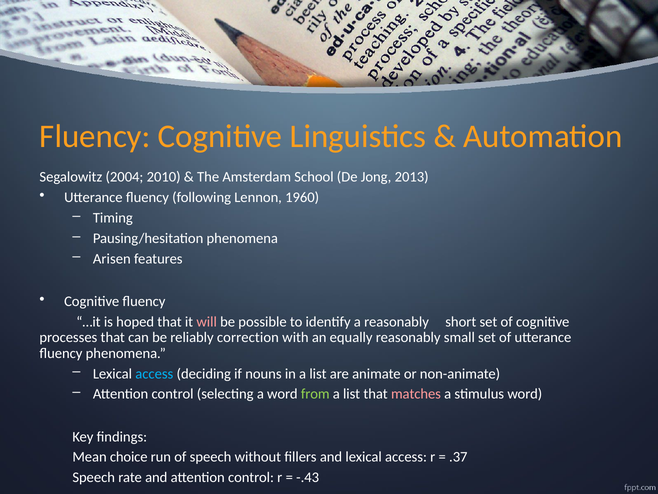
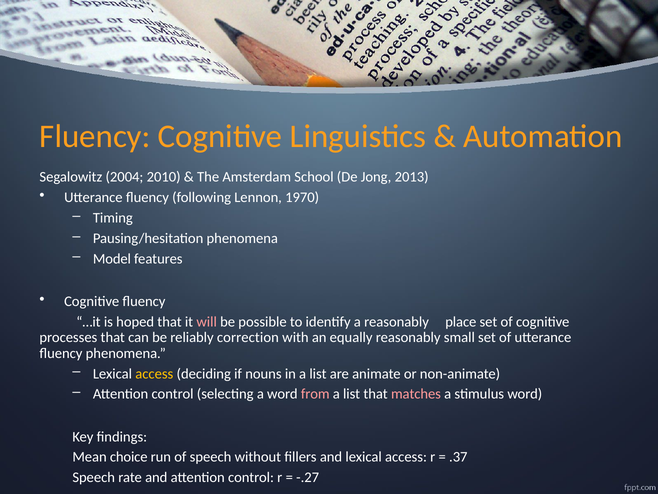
1960: 1960 -> 1970
Arisen: Arisen -> Model
short: short -> place
access at (154, 373) colour: light blue -> yellow
from colour: light green -> pink
-.43: -.43 -> -.27
